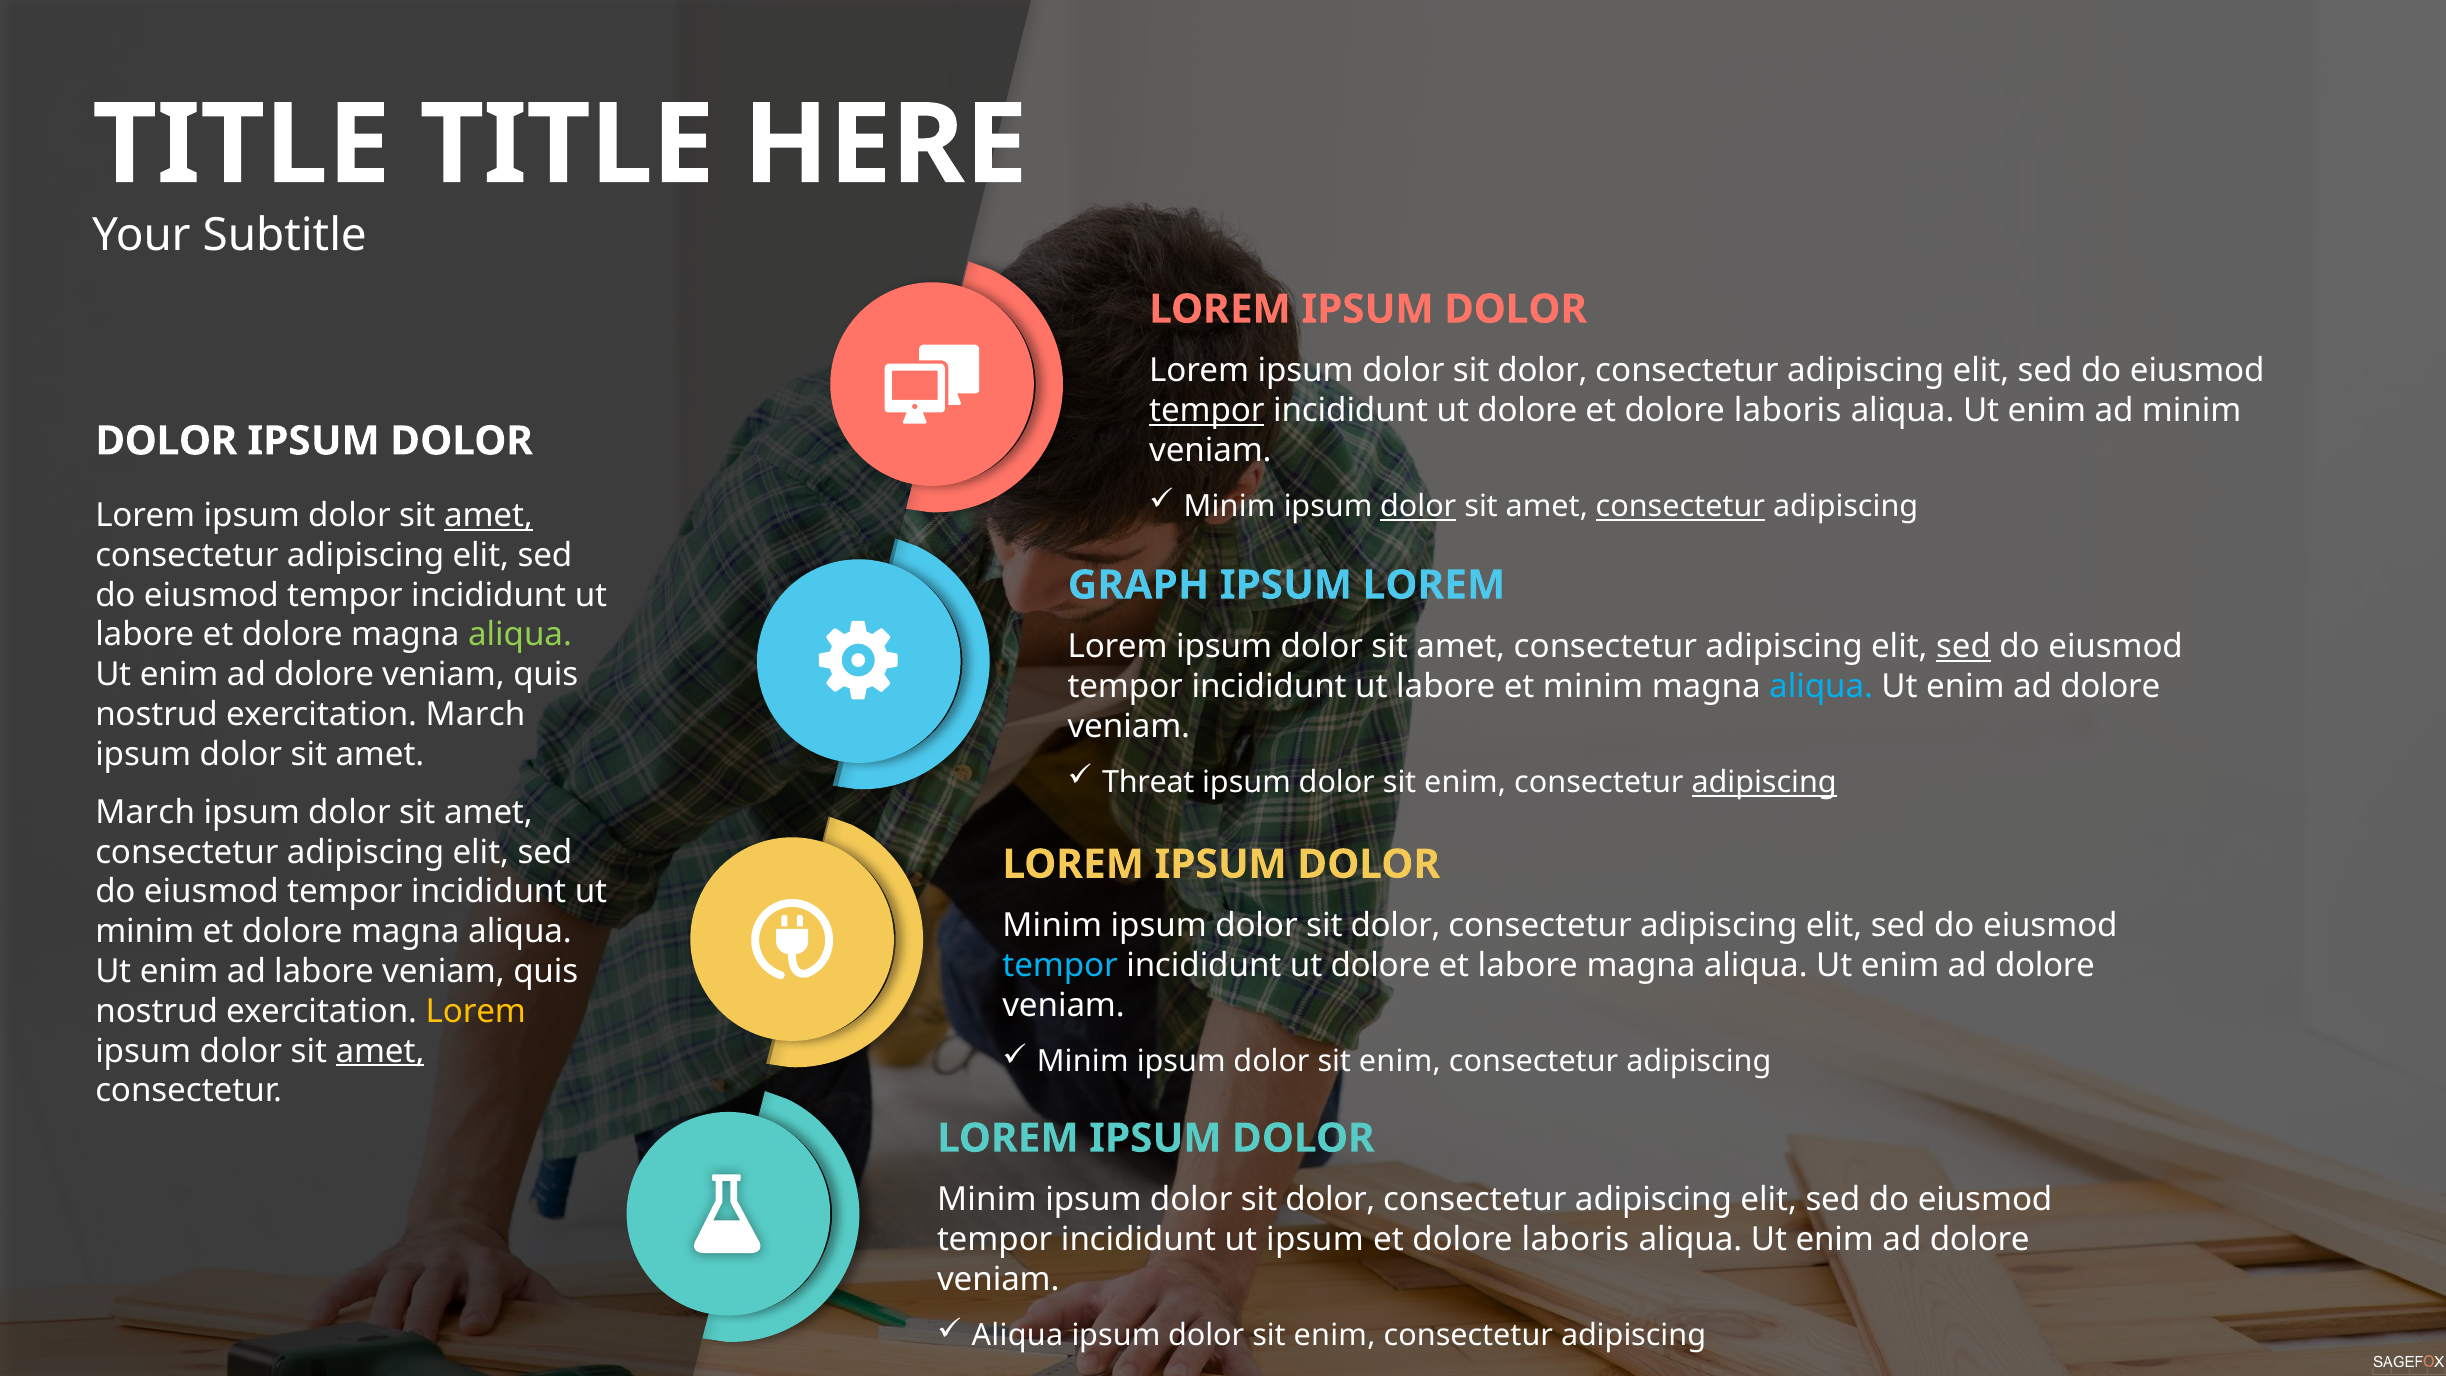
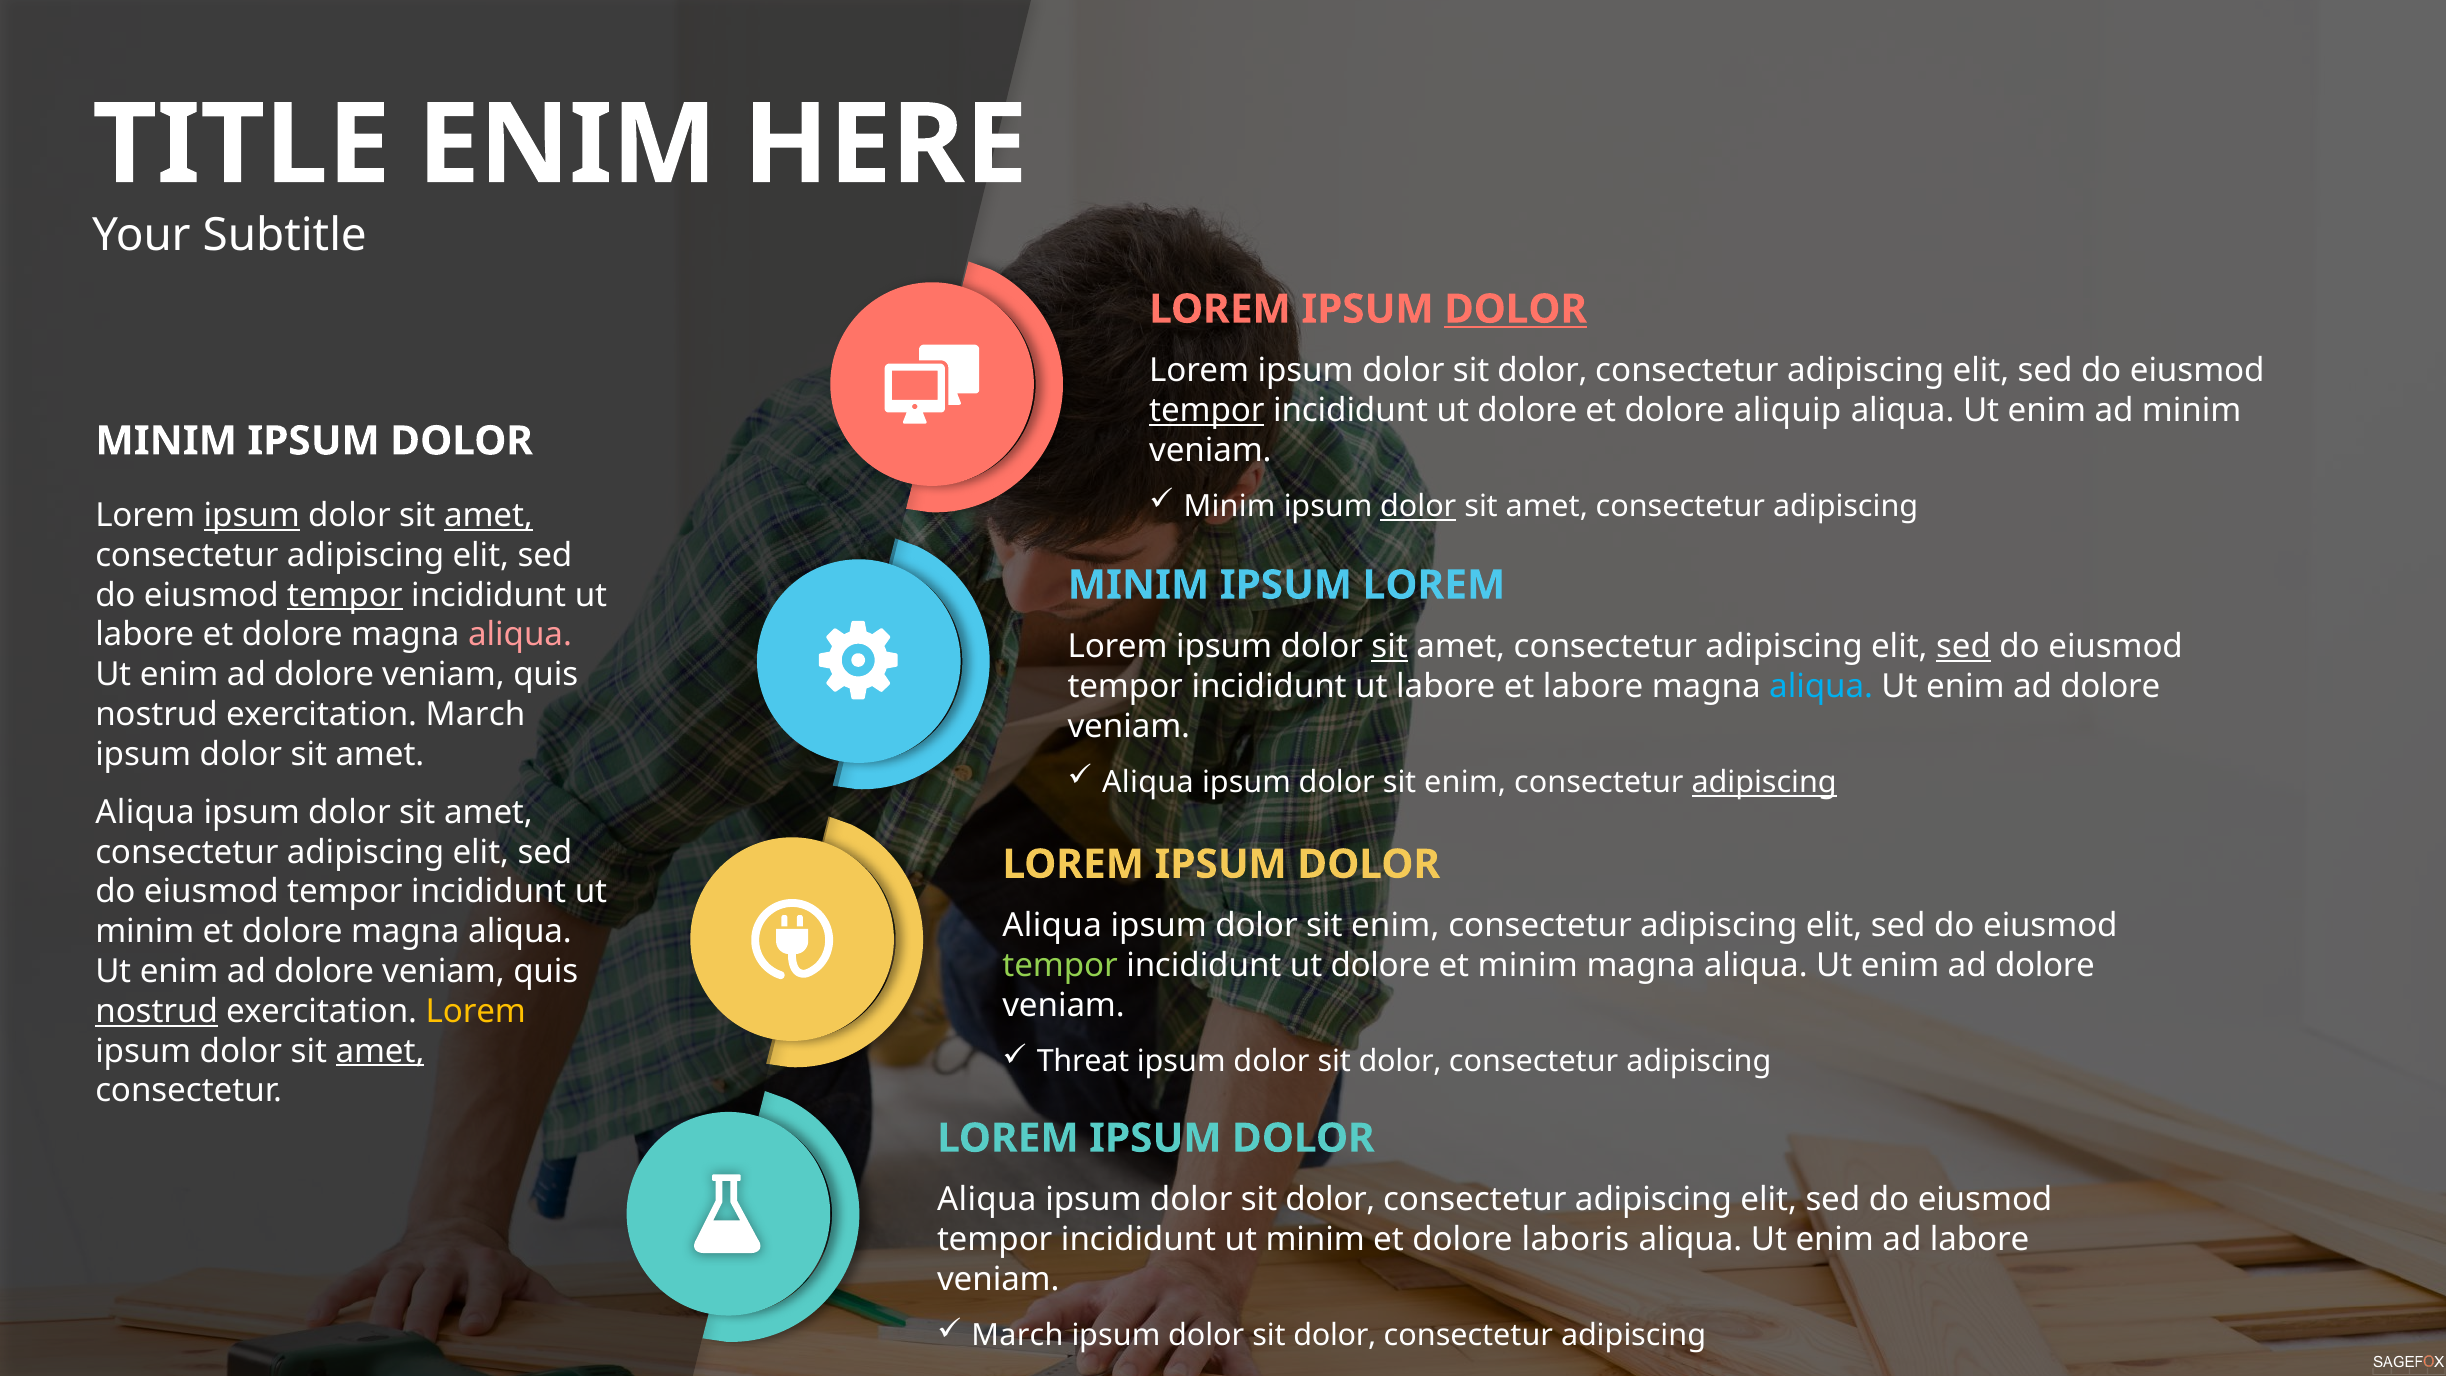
TITLE at (567, 145): TITLE -> ENIM
DOLOR at (1516, 309) underline: none -> present
laboris at (1788, 411): laboris -> aliquip
DOLOR at (166, 441): DOLOR -> MINIM
consectetur at (1680, 507) underline: present -> none
ipsum at (252, 515) underline: none -> present
GRAPH at (1138, 585): GRAPH -> MINIM
tempor at (345, 595) underline: none -> present
aliqua at (520, 635) colour: light green -> pink
sit at (1390, 647) underline: none -> present
et minim: minim -> labore
Threat at (1148, 783): Threat -> Aliqua
March at (145, 812): March -> Aliqua
Minim at (1052, 926): Minim -> Aliqua
dolor at (1396, 926): dolor -> enim
tempor at (1060, 966) colour: light blue -> light green
et labore: labore -> minim
labore at (324, 972): labore -> dolore
nostrud at (157, 1011) underline: none -> present
Minim at (1083, 1062): Minim -> Threat
enim at (1400, 1062): enim -> dolor
Minim at (987, 1200): Minim -> Aliqua
ipsum at (1315, 1240): ipsum -> minim
dolore at (1980, 1240): dolore -> labore
Aliqua at (1017, 1336): Aliqua -> March
enim at (1335, 1336): enim -> dolor
